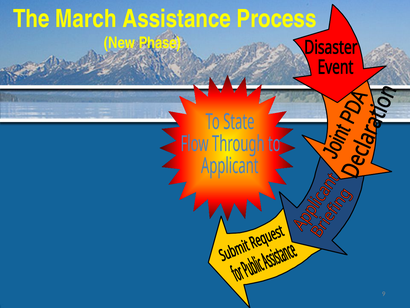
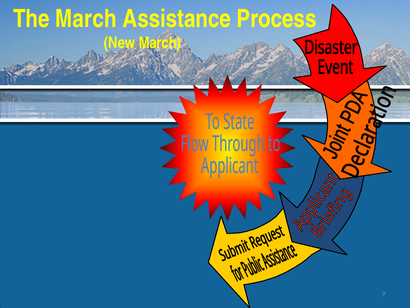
New Phase: Phase -> March
